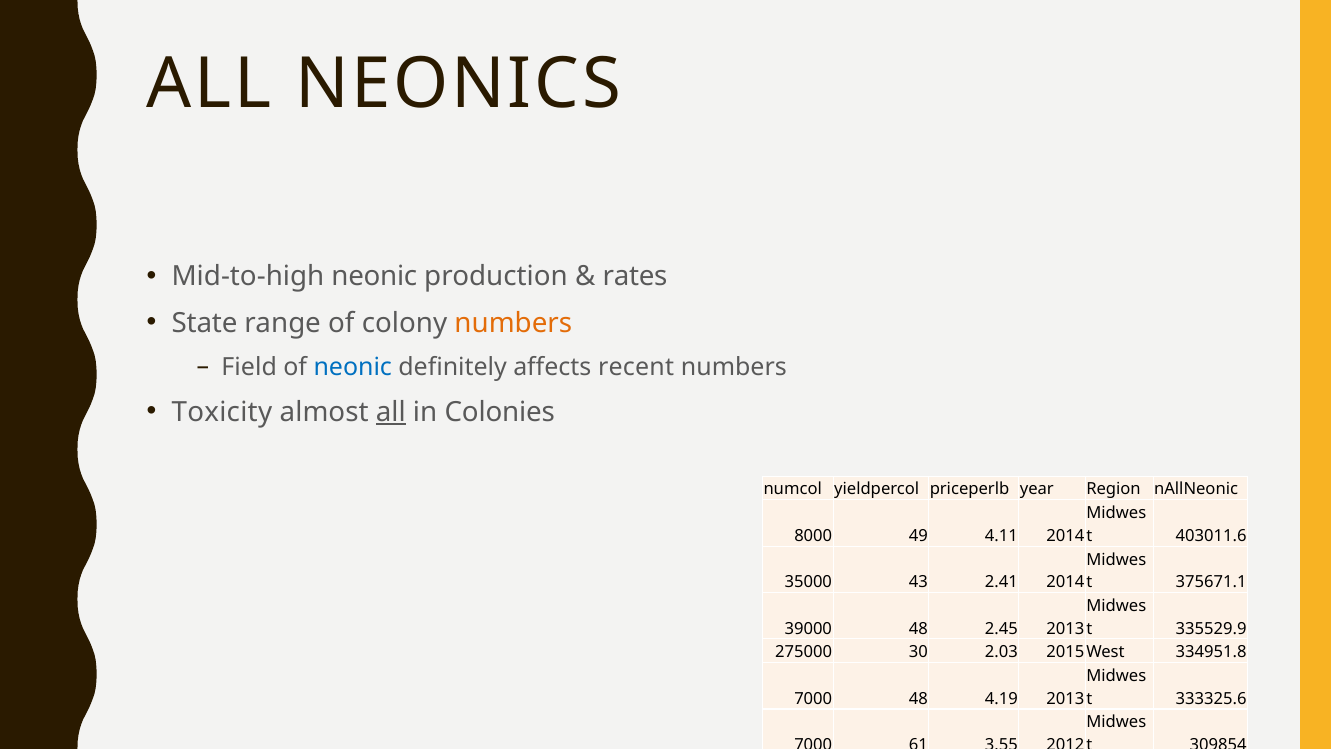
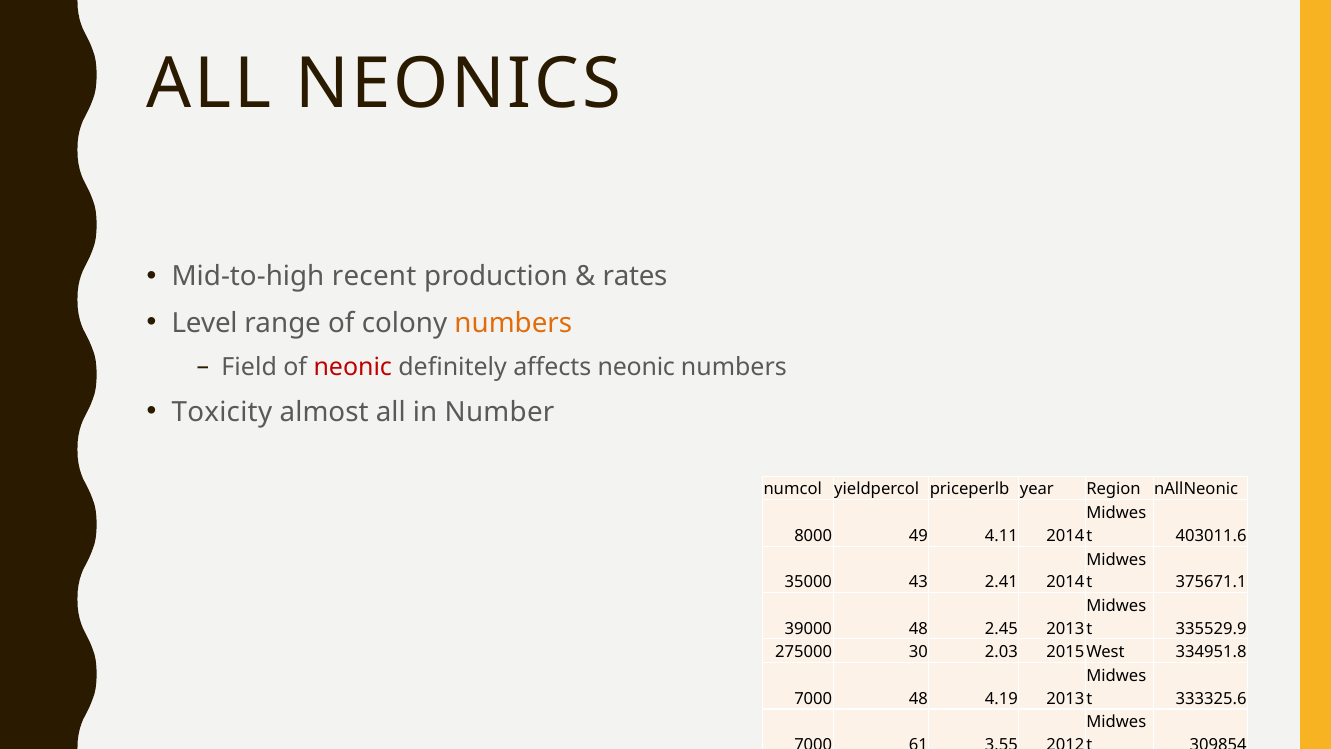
Mid-to-high neonic: neonic -> recent
State: State -> Level
neonic at (353, 367) colour: blue -> red
affects recent: recent -> neonic
all at (391, 412) underline: present -> none
Colonies: Colonies -> Number
